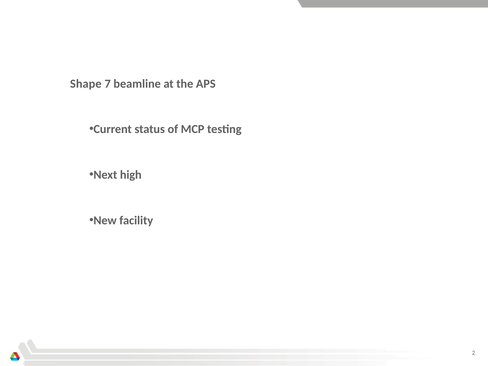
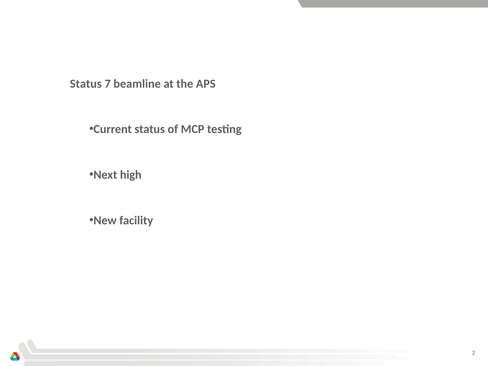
Shape at (86, 84): Shape -> Status
